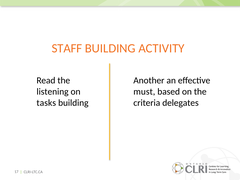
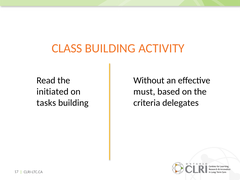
STAFF: STAFF -> CLASS
Another: Another -> Without
listening: listening -> initiated
